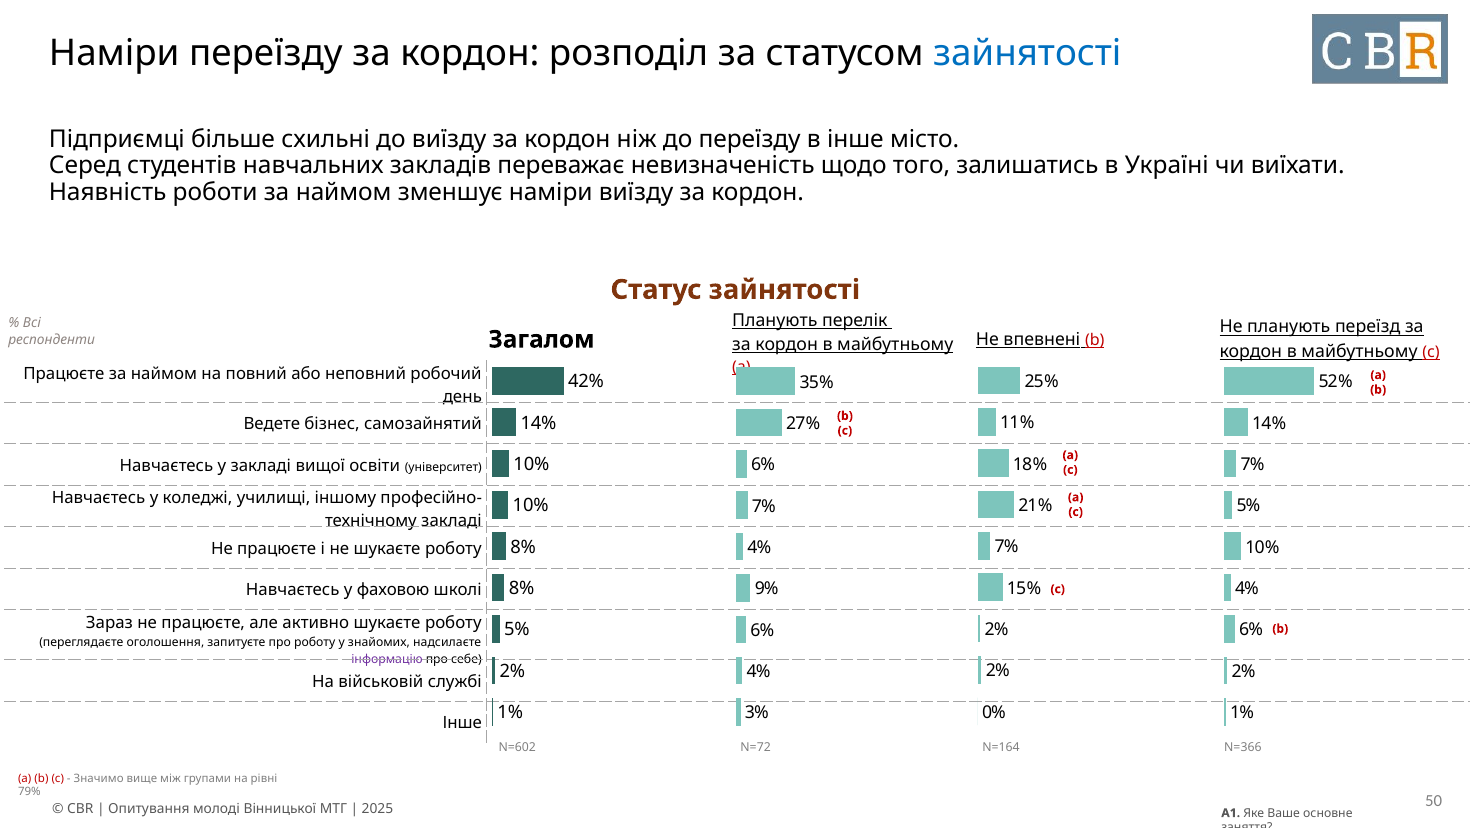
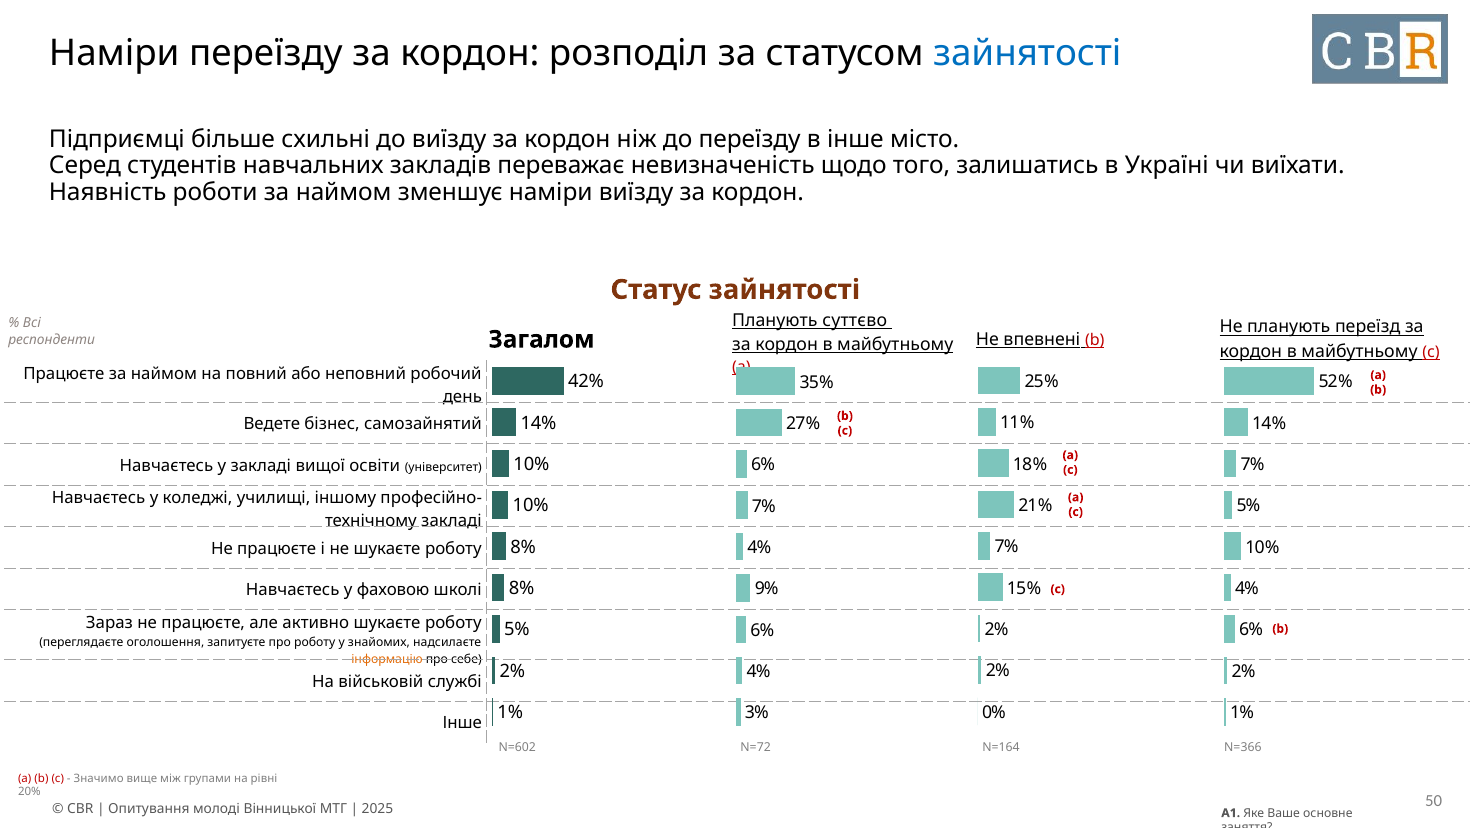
перелік: перелік -> суттєво
інформацію colour: purple -> orange
79%: 79% -> 20%
